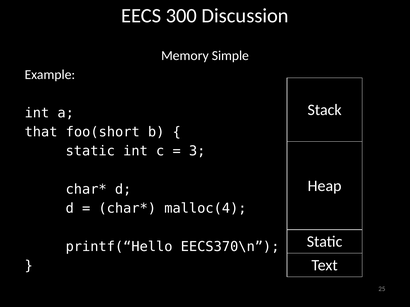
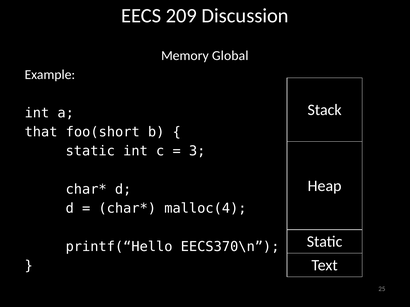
300: 300 -> 209
Simple: Simple -> Global
